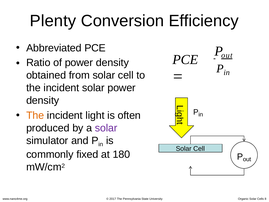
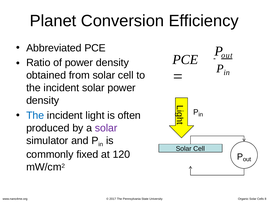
Plenty: Plenty -> Planet
The at (35, 115) colour: orange -> blue
180: 180 -> 120
